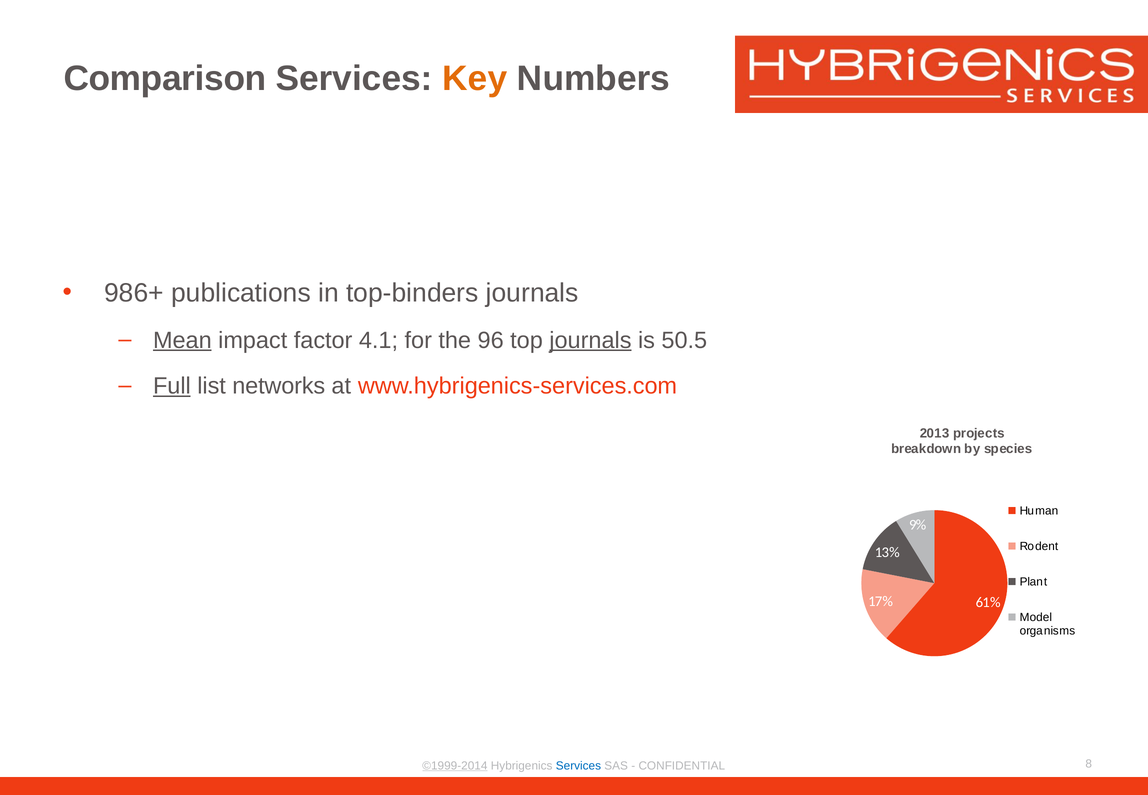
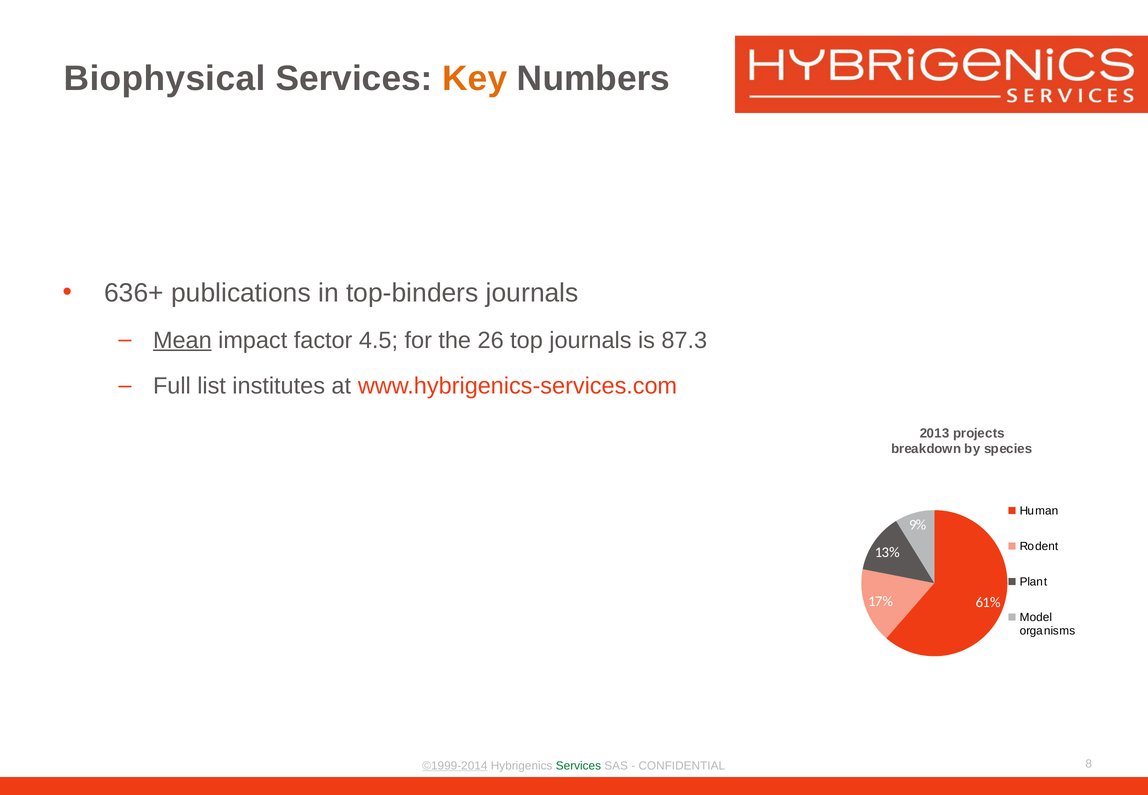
Comparison: Comparison -> Biophysical
986+: 986+ -> 636+
4.1: 4.1 -> 4.5
96: 96 -> 26
journals at (590, 340) underline: present -> none
50.5: 50.5 -> 87.3
Full underline: present -> none
networks: networks -> institutes
Services at (578, 765) colour: blue -> green
